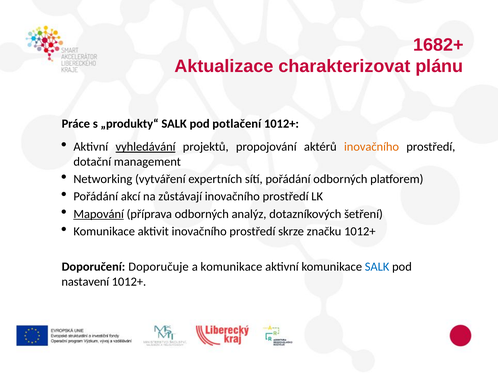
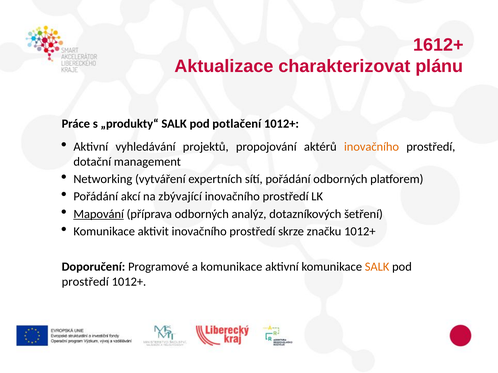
1682+: 1682+ -> 1612+
vyhledávání underline: present -> none
zůstávají: zůstávají -> zbývající
Doporučuje: Doporučuje -> Programové
SALK at (377, 267) colour: blue -> orange
nastavení at (85, 282): nastavení -> prostředí
